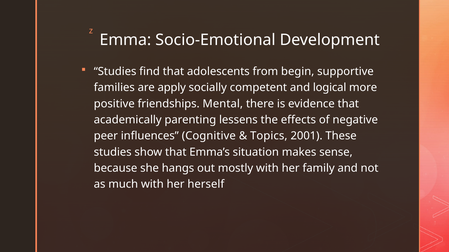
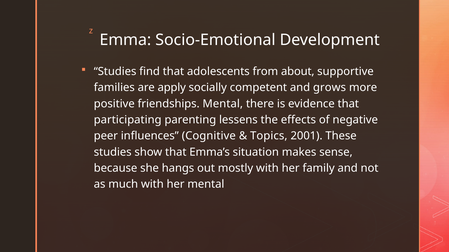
begin: begin -> about
logical: logical -> grows
academically: academically -> participating
her herself: herself -> mental
